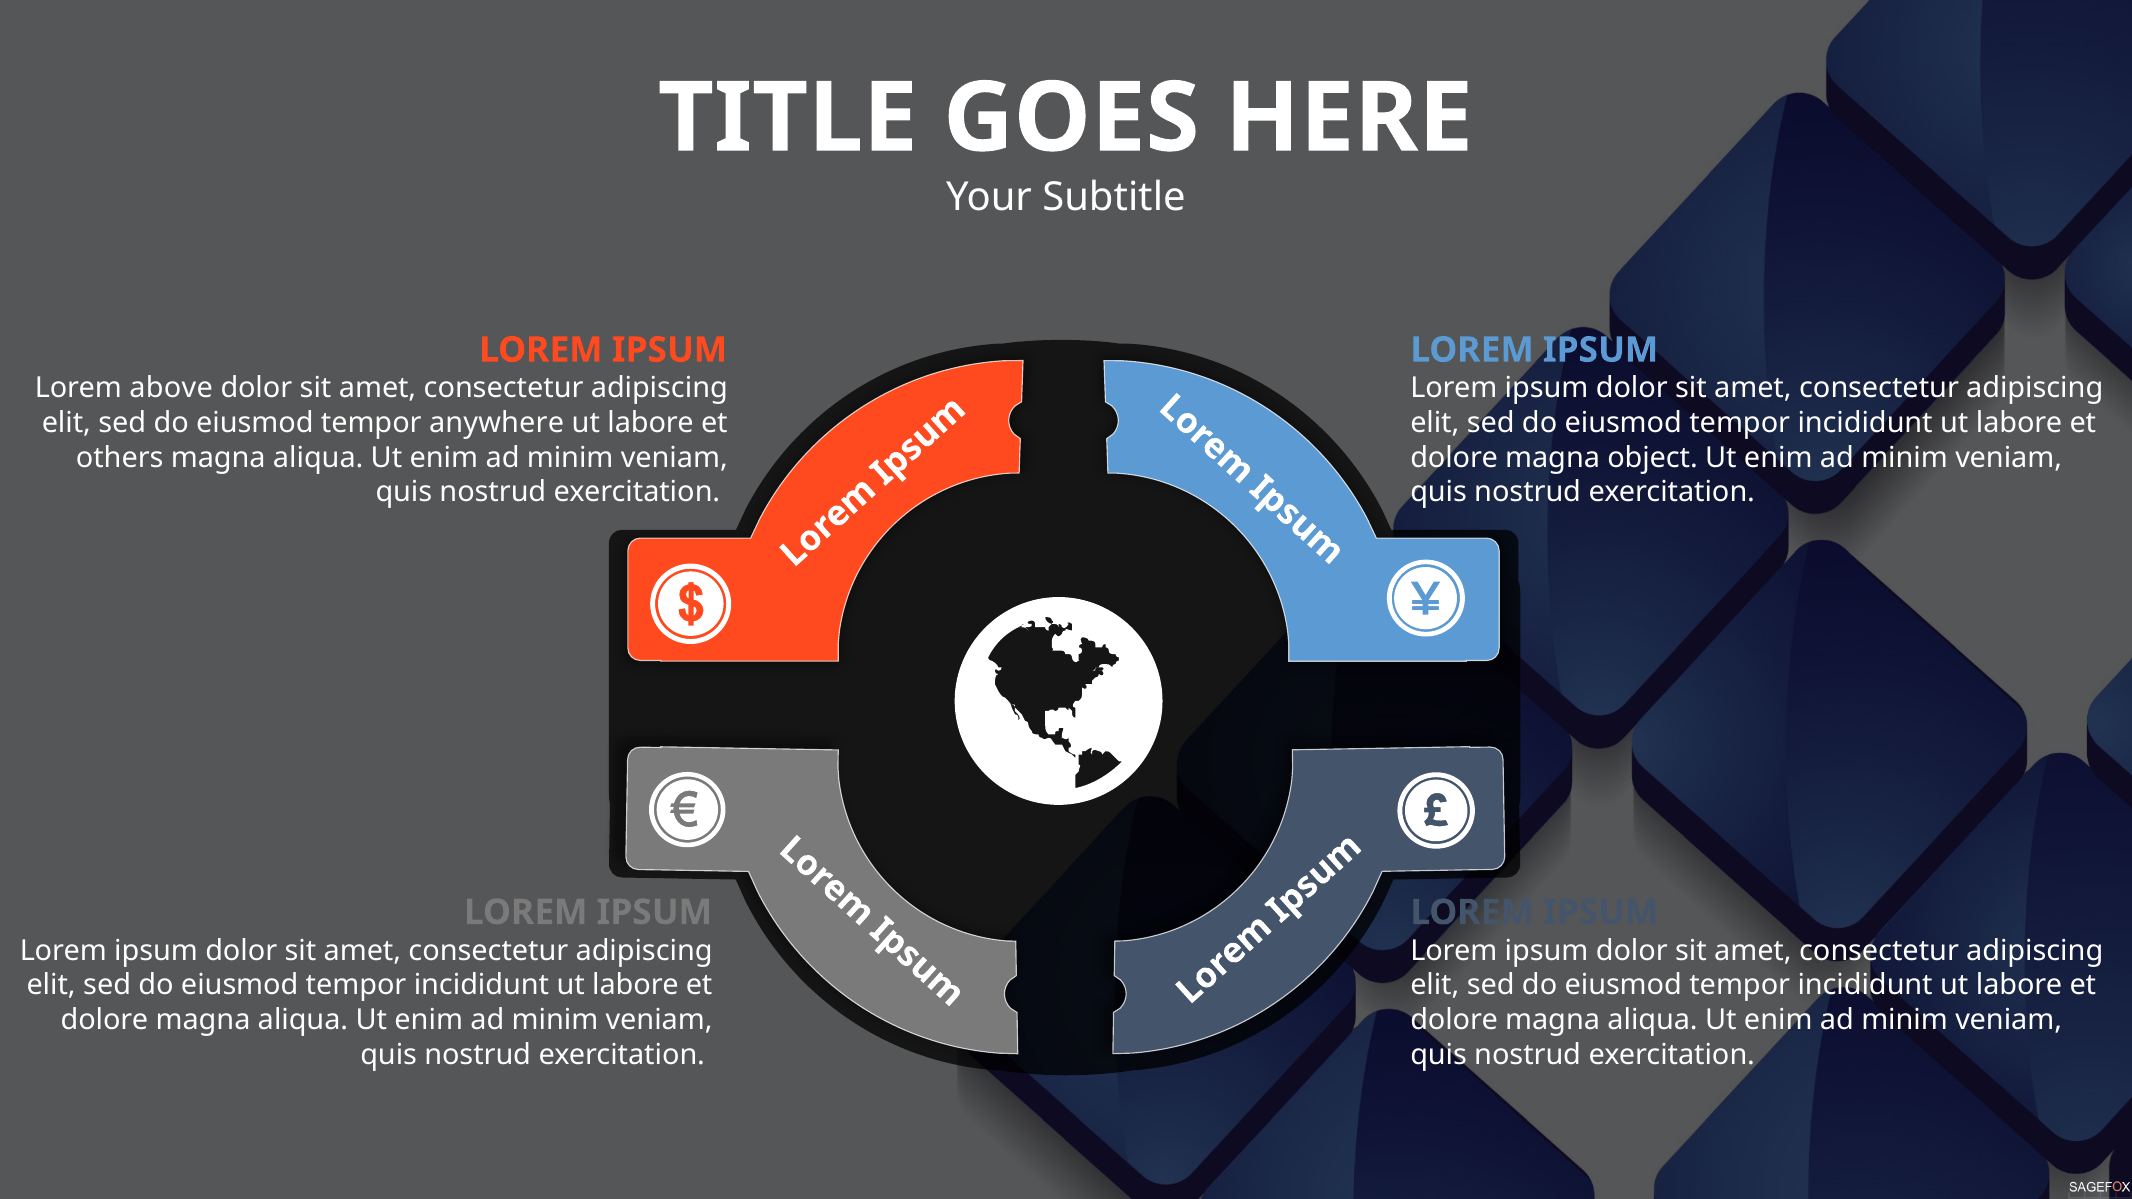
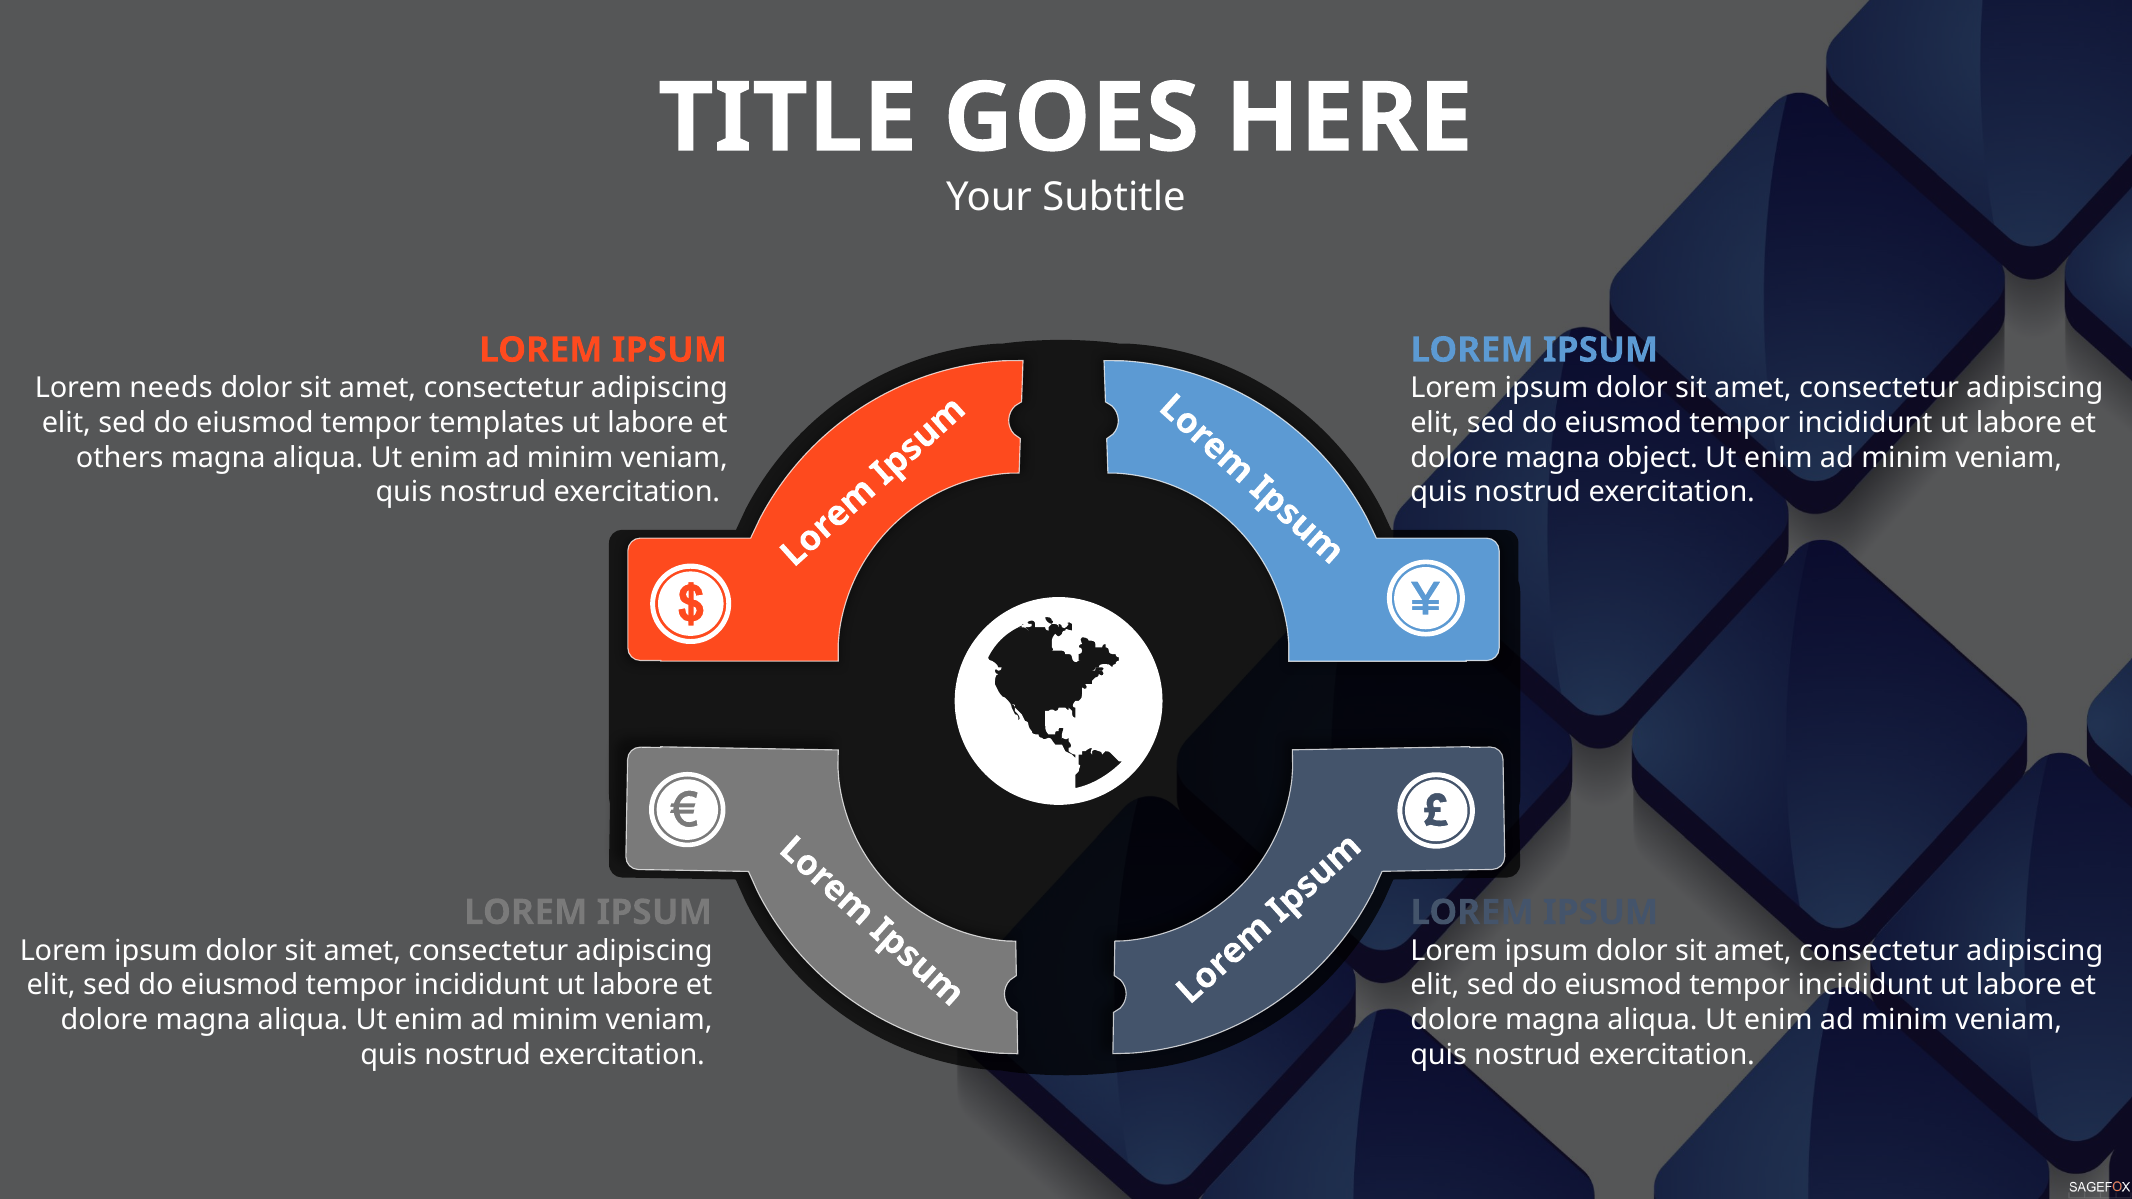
above: above -> needs
anywhere: anywhere -> templates
